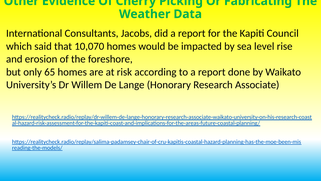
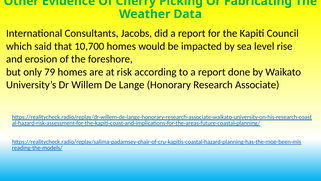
10,070: 10,070 -> 10,700
65: 65 -> 79
